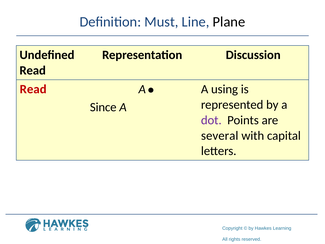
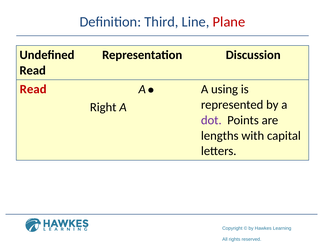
Must: Must -> Third
Plane colour: black -> red
Since: Since -> Right
several: several -> lengths
